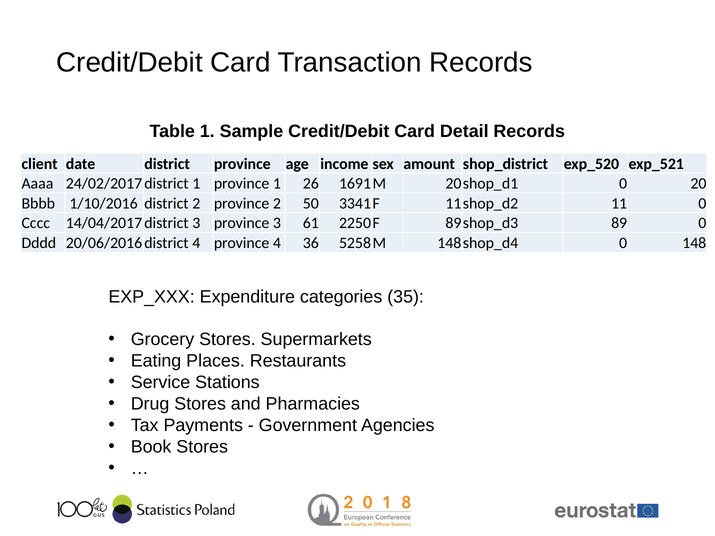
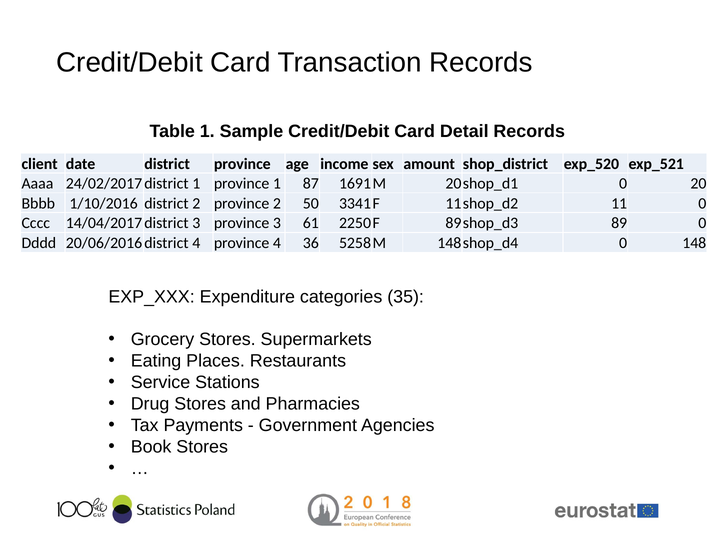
26: 26 -> 87
